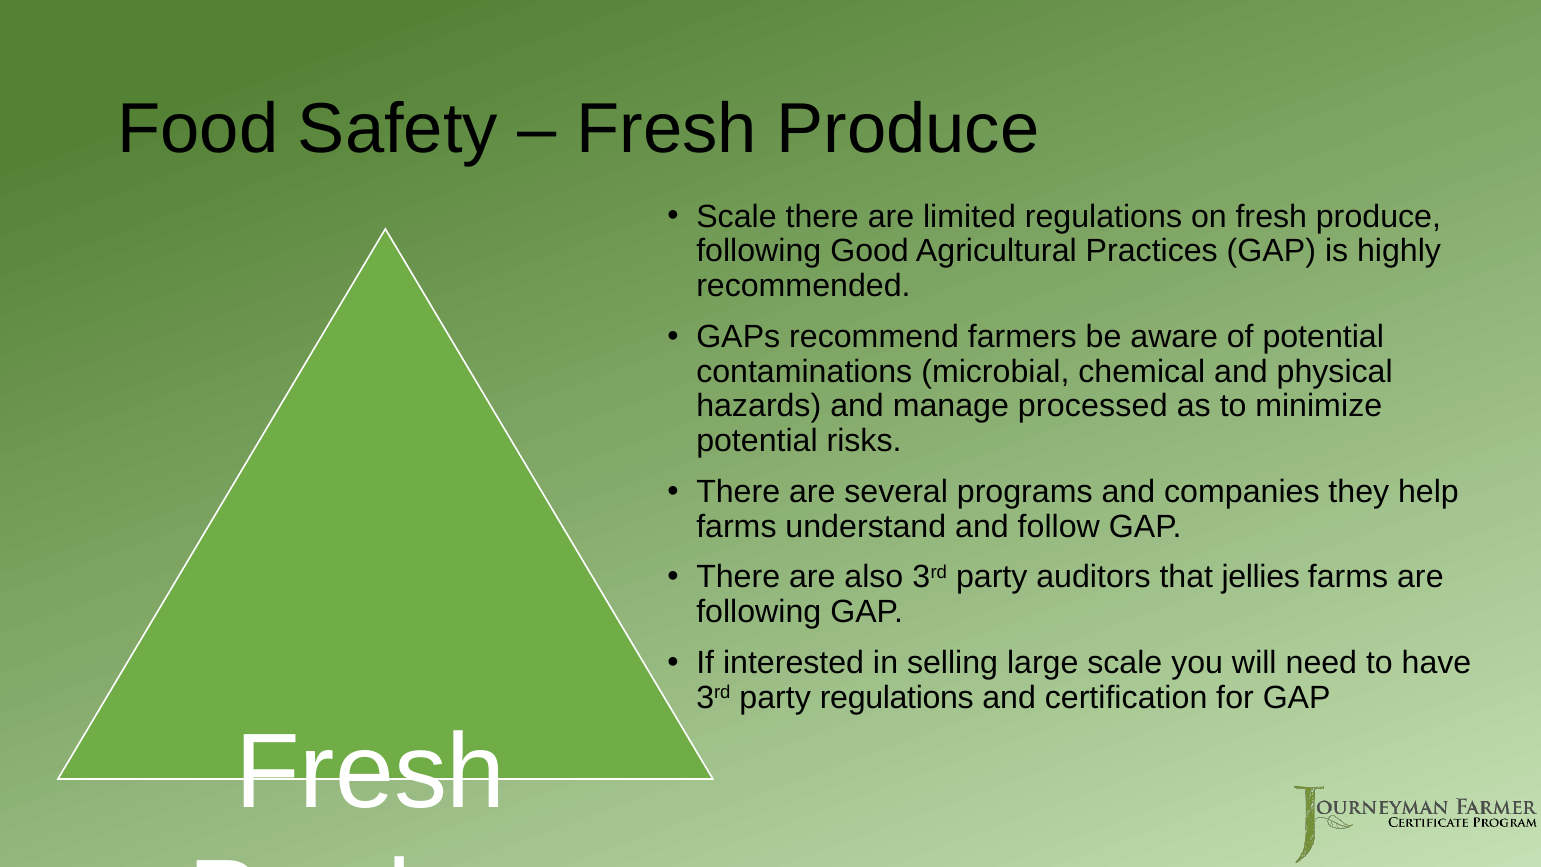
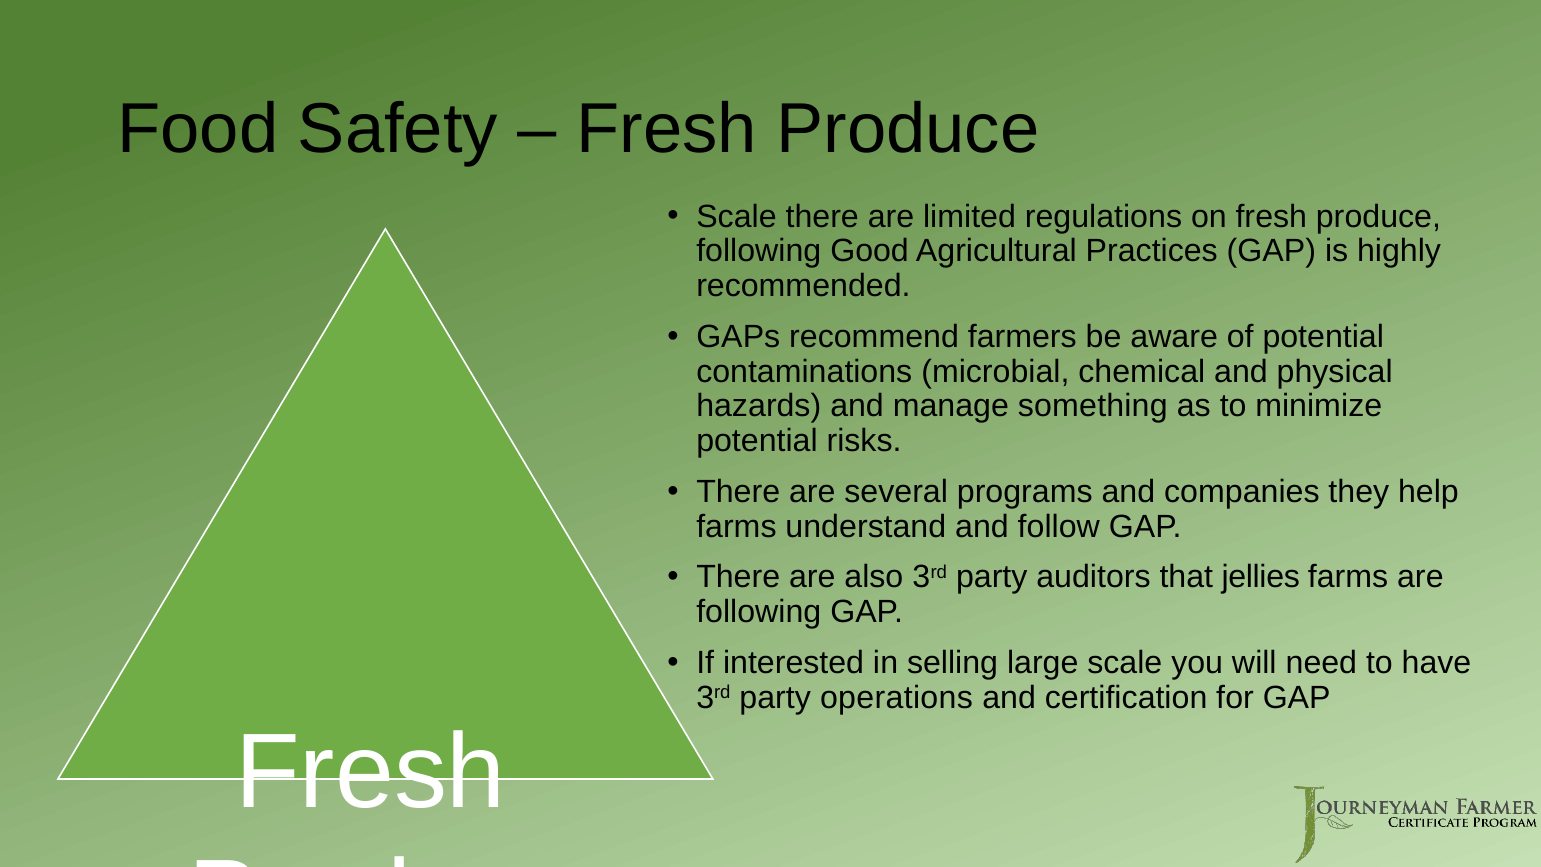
processed: processed -> something
party regulations: regulations -> operations
